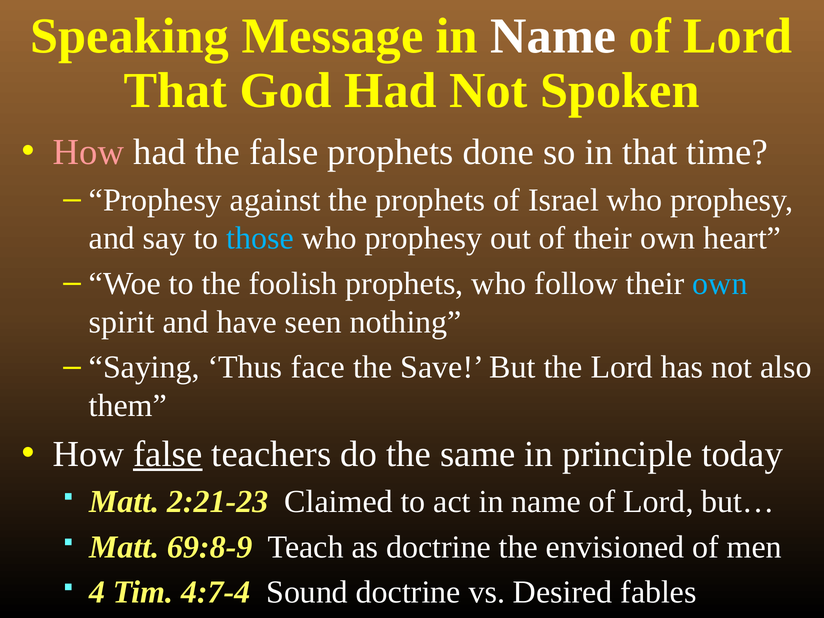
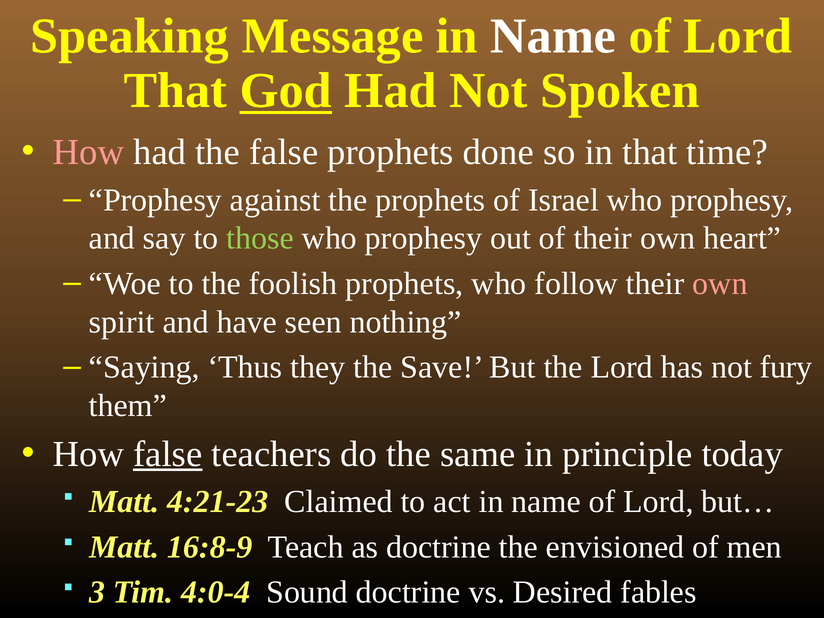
God underline: none -> present
those colour: light blue -> light green
own at (720, 284) colour: light blue -> pink
face: face -> they
also: also -> fury
2:21-23: 2:21-23 -> 4:21-23
69:8-9: 69:8-9 -> 16:8-9
4: 4 -> 3
4:7-4: 4:7-4 -> 4:0-4
